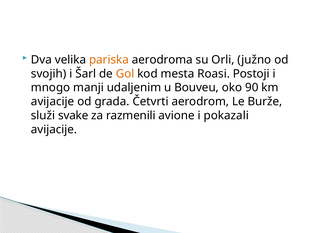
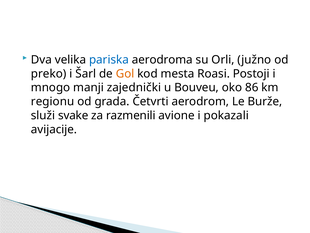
pariska colour: orange -> blue
svojih: svojih -> preko
udaljenim: udaljenim -> zajednički
90: 90 -> 86
avijacije at (53, 101): avijacije -> regionu
